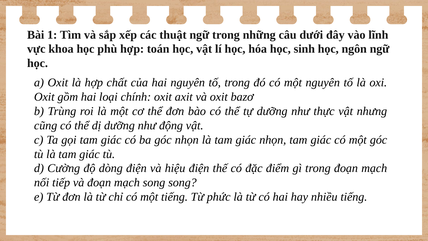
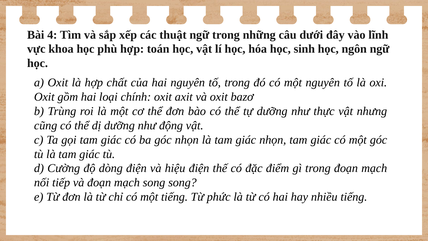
1: 1 -> 4
